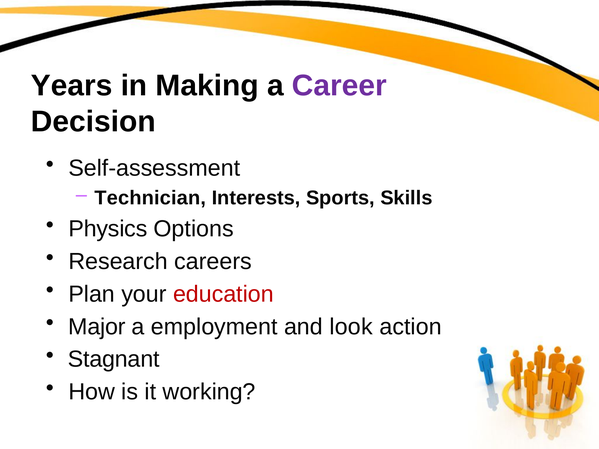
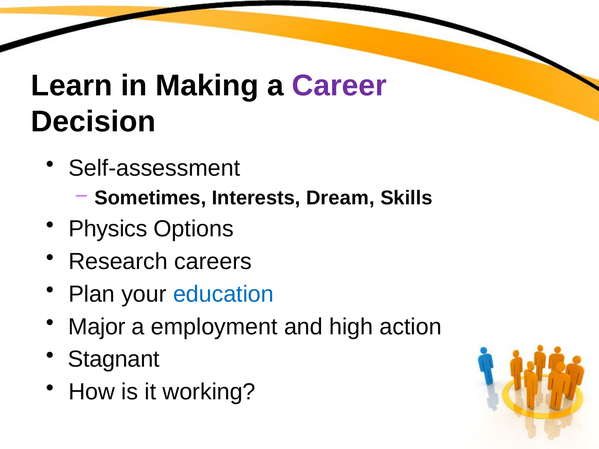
Years: Years -> Learn
Technician: Technician -> Sometimes
Sports: Sports -> Dream
education colour: red -> blue
look: look -> high
